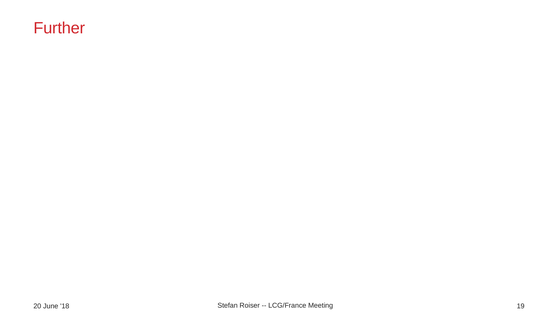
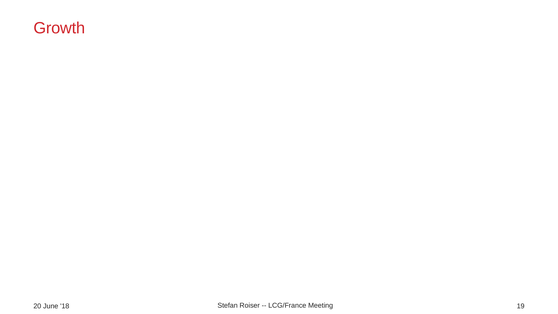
Further: Further -> Growth
